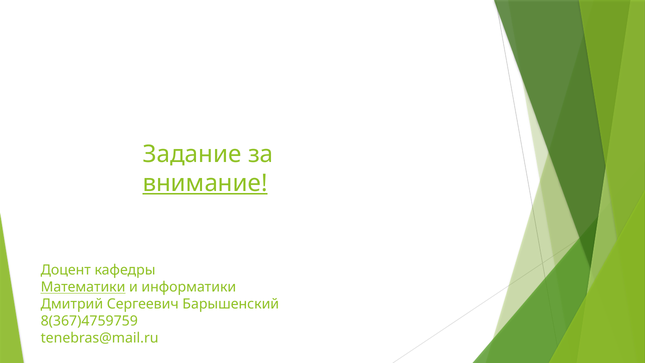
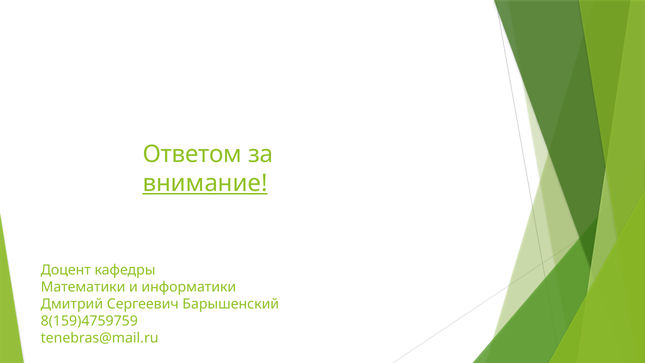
Задание: Задание -> Ответом
Математики underline: present -> none
8(367)4759759: 8(367)4759759 -> 8(159)4759759
